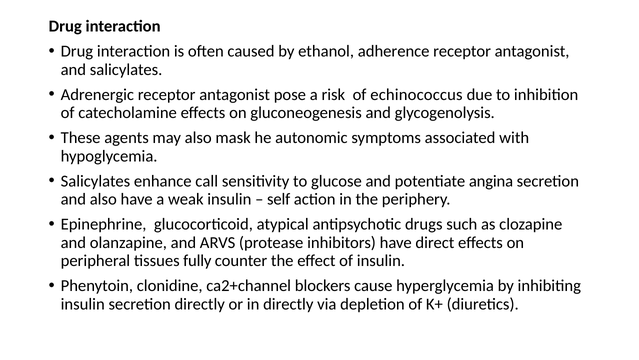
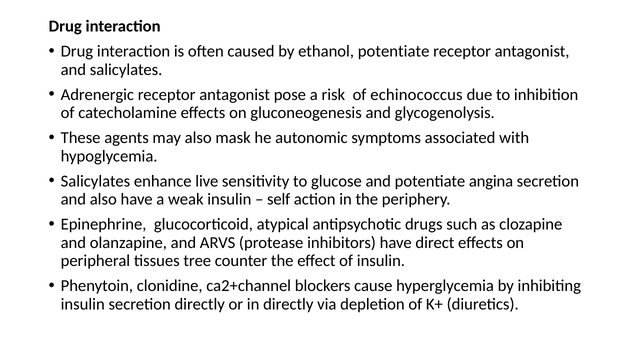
ethanol adherence: adherence -> potentiate
call: call -> live
fully: fully -> tree
